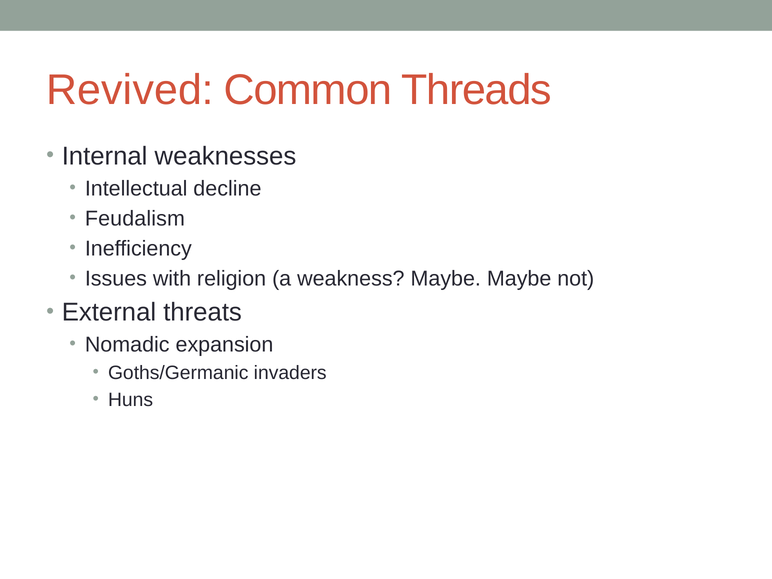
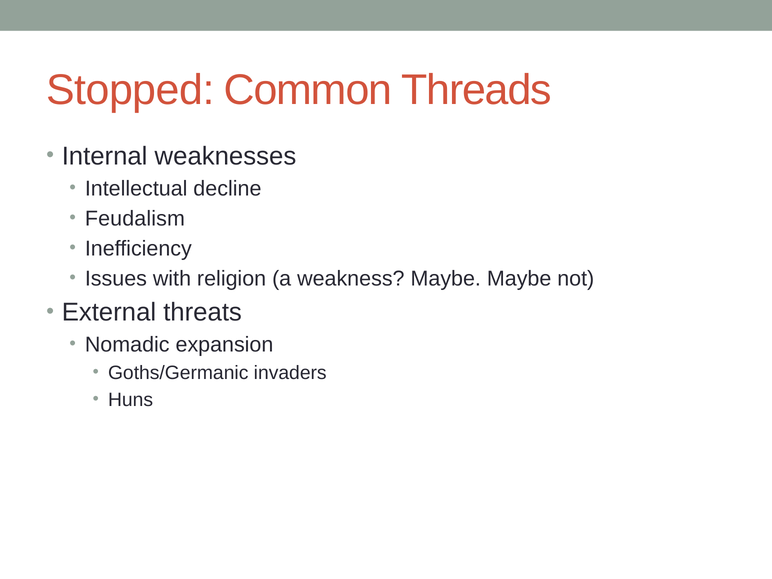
Revived: Revived -> Stopped
